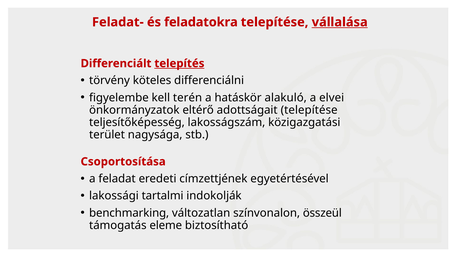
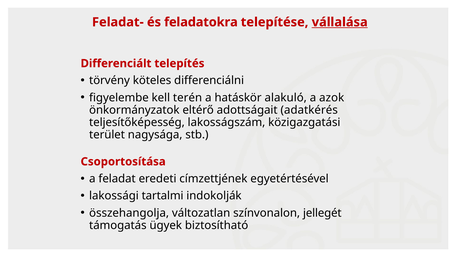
telepítés underline: present -> none
elvei: elvei -> azok
adottságait telepítése: telepítése -> adatkérés
benchmarking: benchmarking -> összehangolja
összeül: összeül -> jellegét
eleme: eleme -> ügyek
